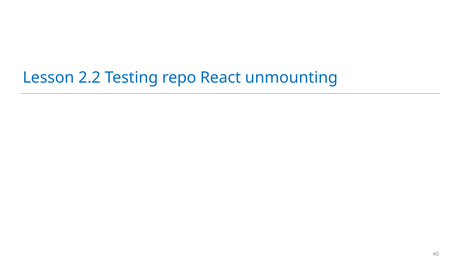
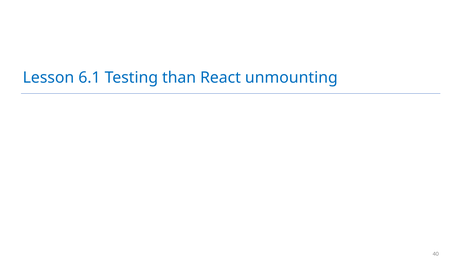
2.2: 2.2 -> 6.1
repo: repo -> than
